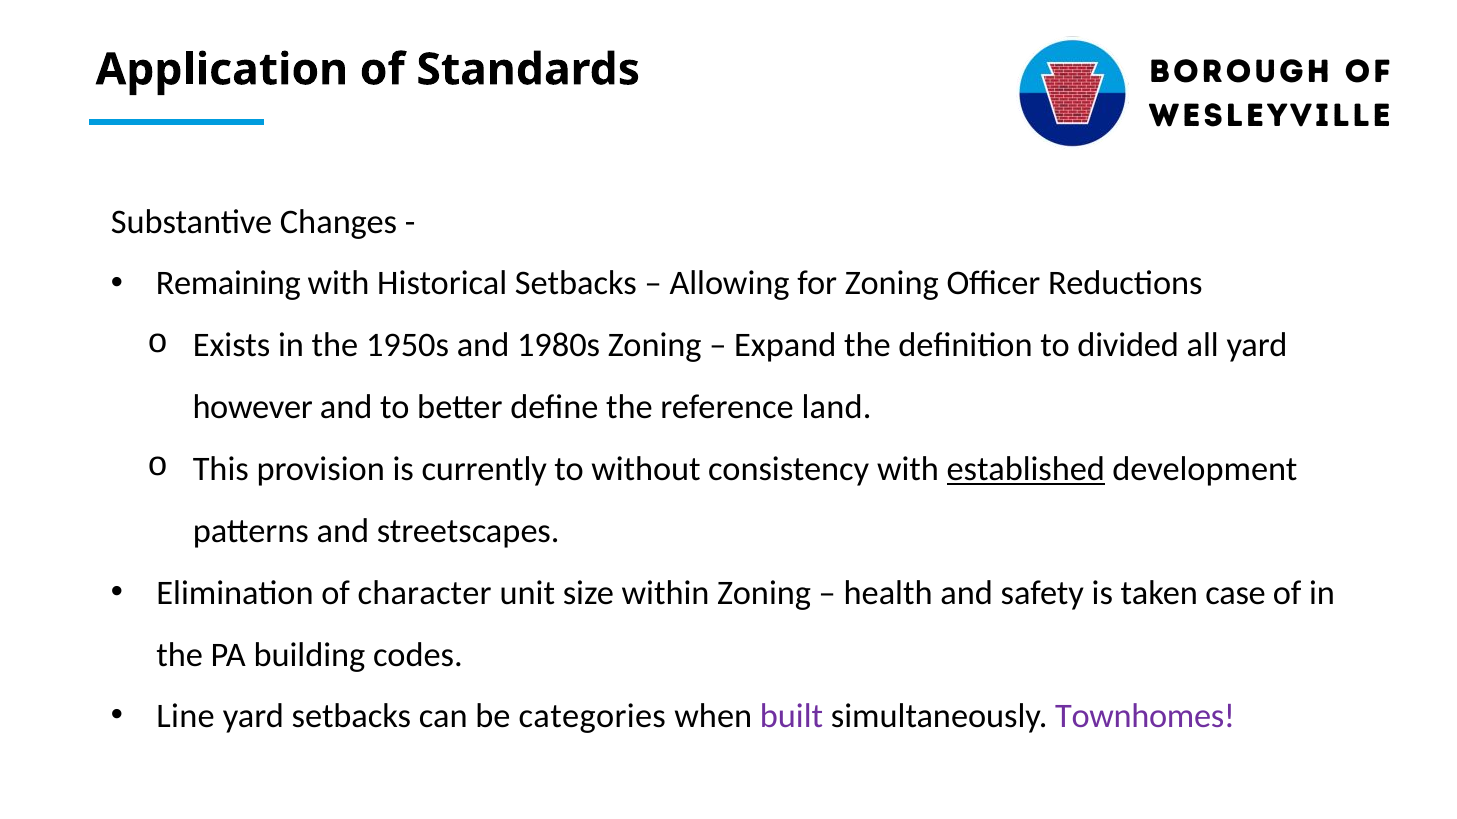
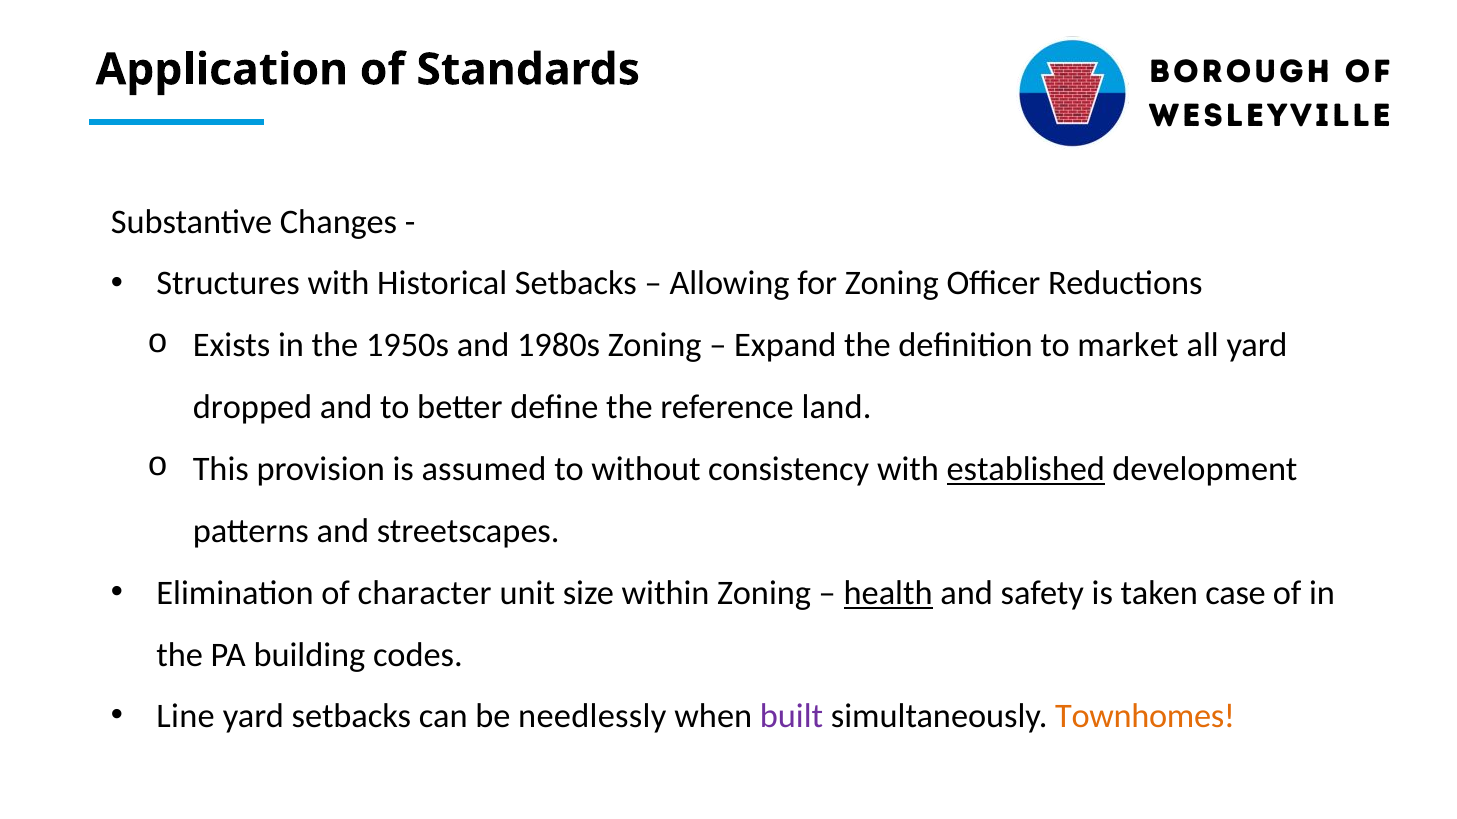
Remaining: Remaining -> Structures
divided: divided -> market
however: however -> dropped
currently: currently -> assumed
health underline: none -> present
categories: categories -> needlessly
Townhomes colour: purple -> orange
